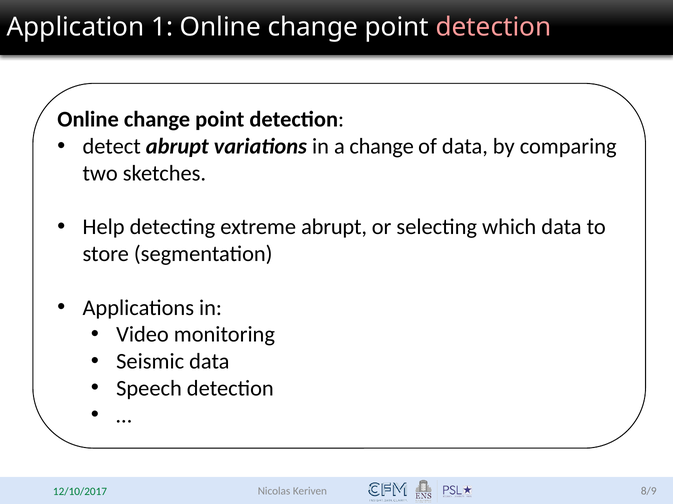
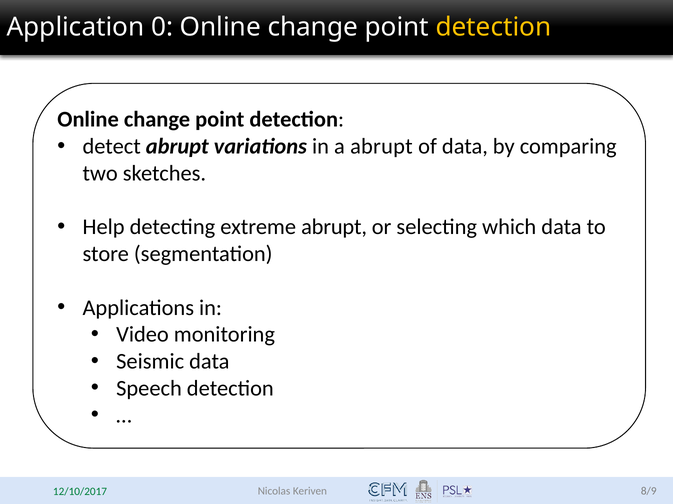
1: 1 -> 0
detection at (493, 27) colour: pink -> yellow
a change: change -> abrupt
